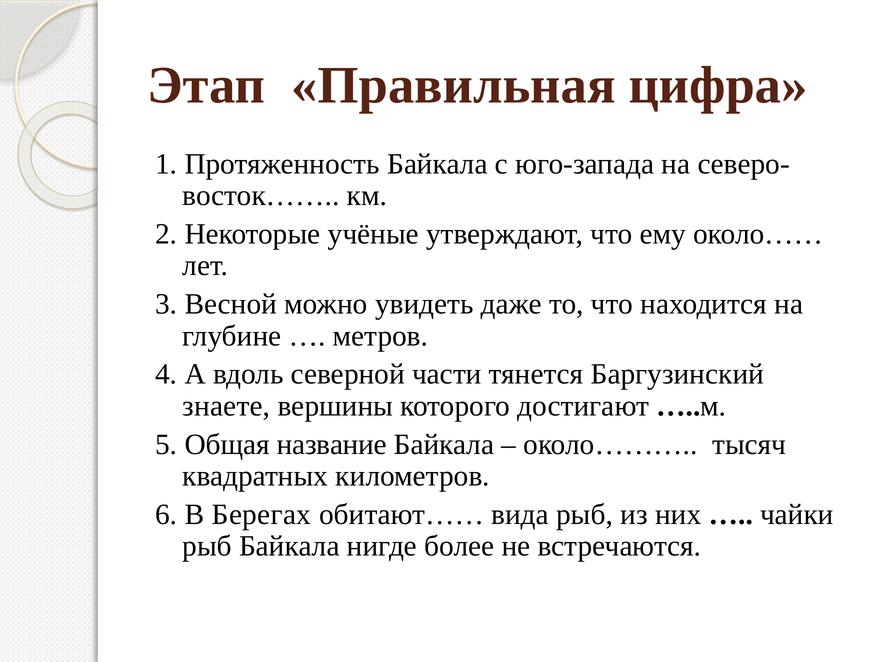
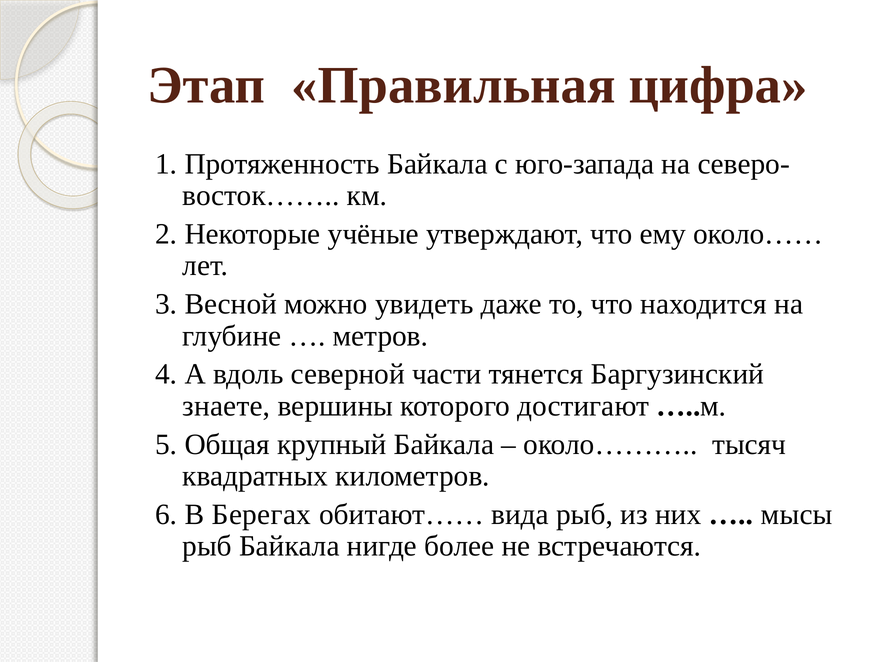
название: название -> крупный
чайки: чайки -> мысы
